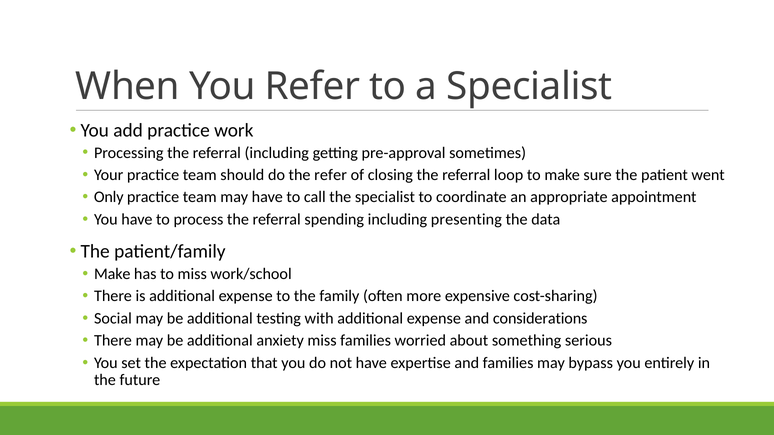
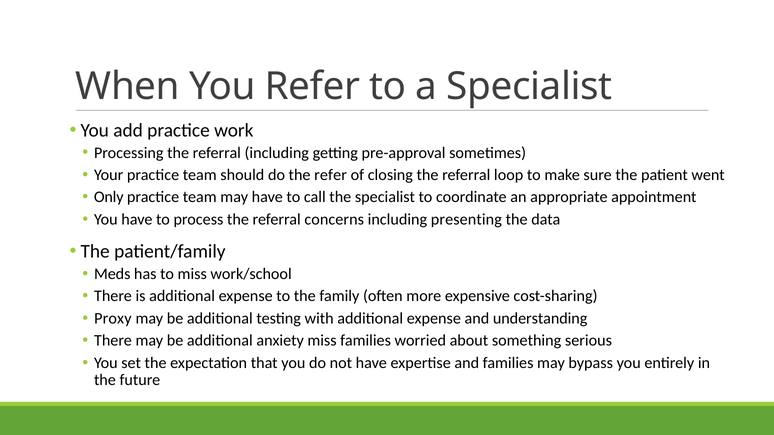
spending: spending -> concerns
Make at (112, 274): Make -> Meds
Social: Social -> Proxy
considerations: considerations -> understanding
